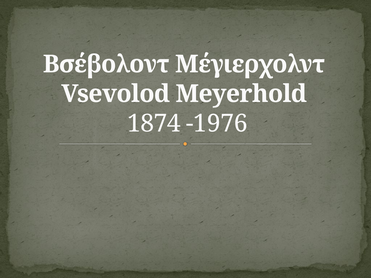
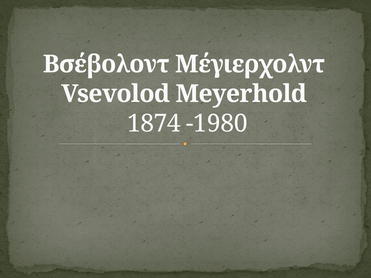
-1976: -1976 -> -1980
